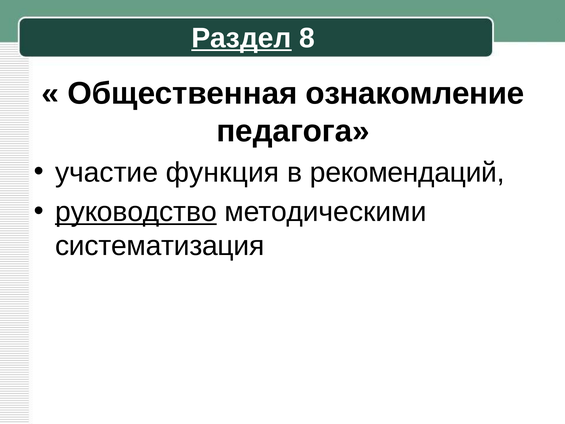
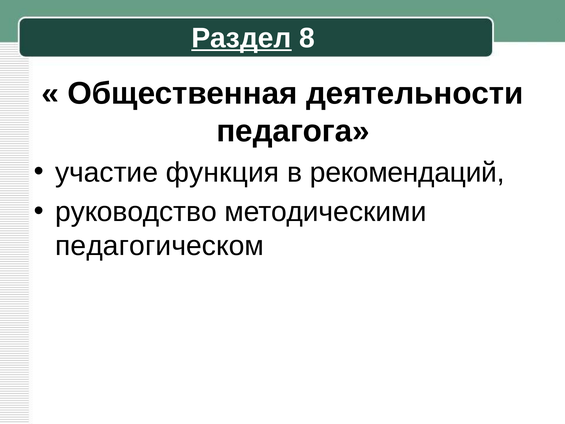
ознакомление: ознакомление -> деятельности
руководство underline: present -> none
систематизация: систематизация -> педагогическом
